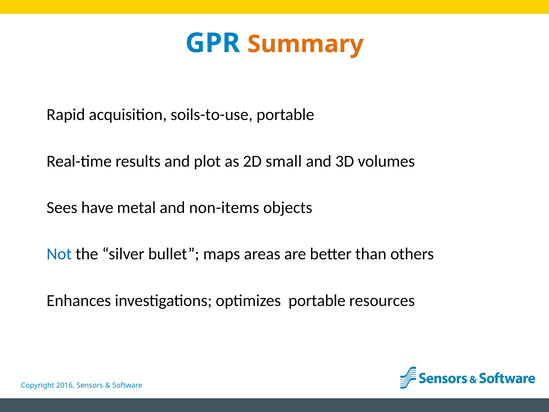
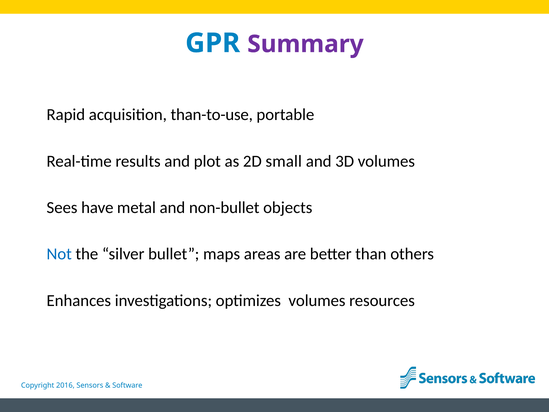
Summary colour: orange -> purple
soils-to-use: soils-to-use -> than-to-use
non-items: non-items -> non-bullet
optimizes portable: portable -> volumes
